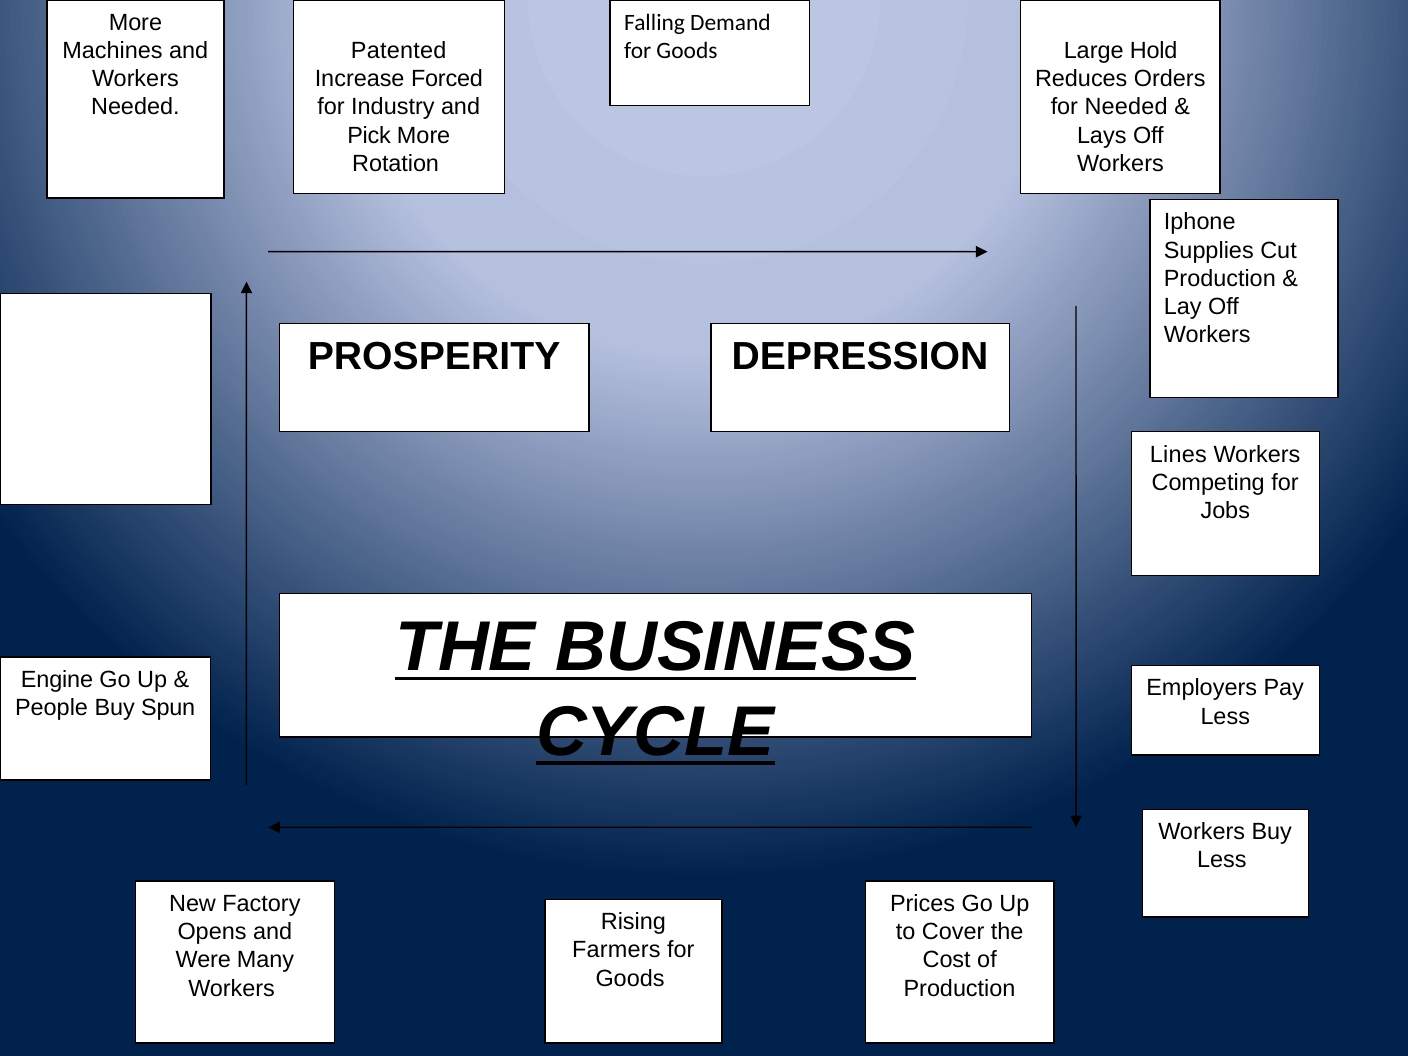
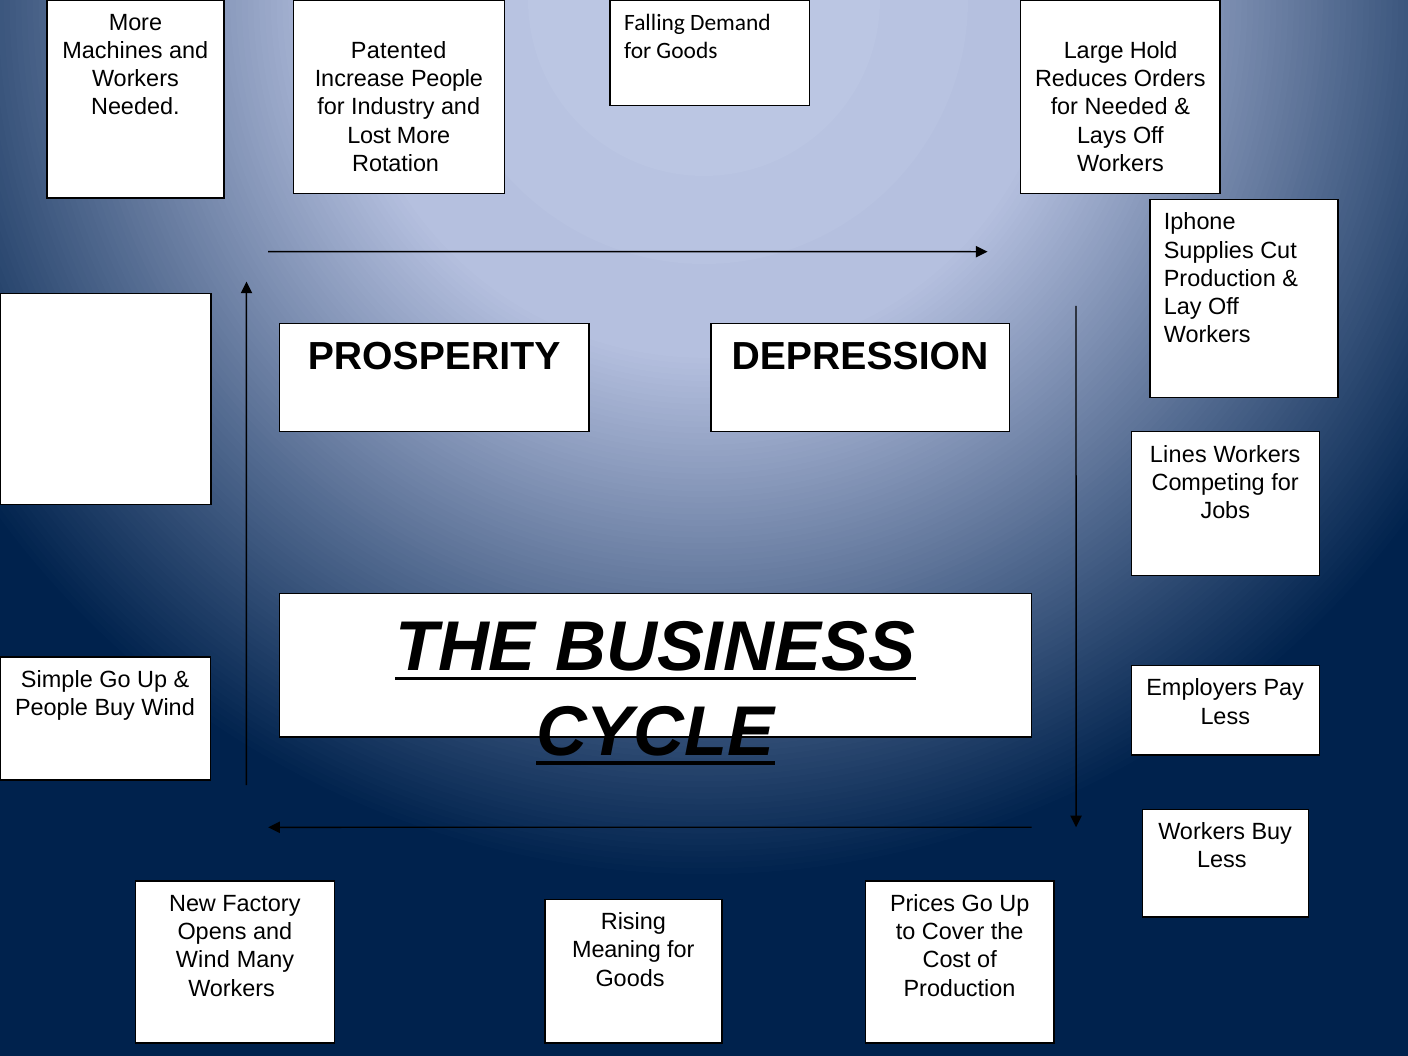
Increase Forced: Forced -> People
Pick: Pick -> Lost
Engine: Engine -> Simple
Buy Spun: Spun -> Wind
Farmers: Farmers -> Meaning
Were at (203, 960): Were -> Wind
